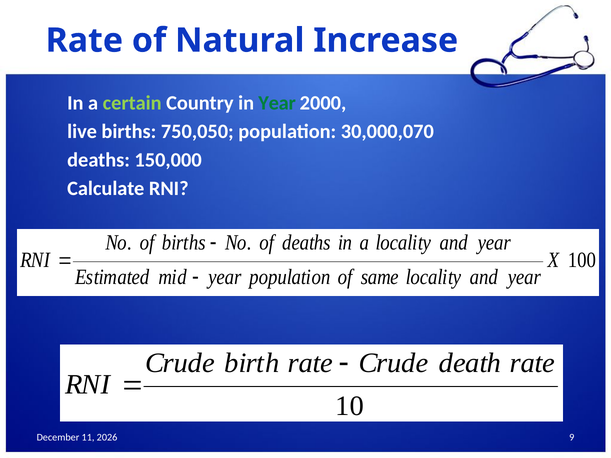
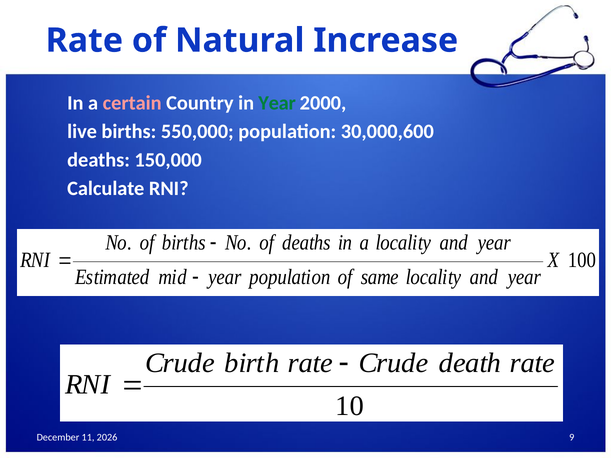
certain colour: light green -> pink
750,050: 750,050 -> 550,000
30,000,070: 30,000,070 -> 30,000,600
